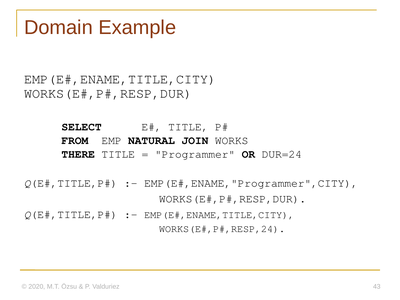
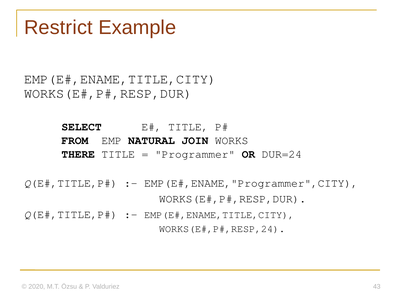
Domain: Domain -> Restrict
